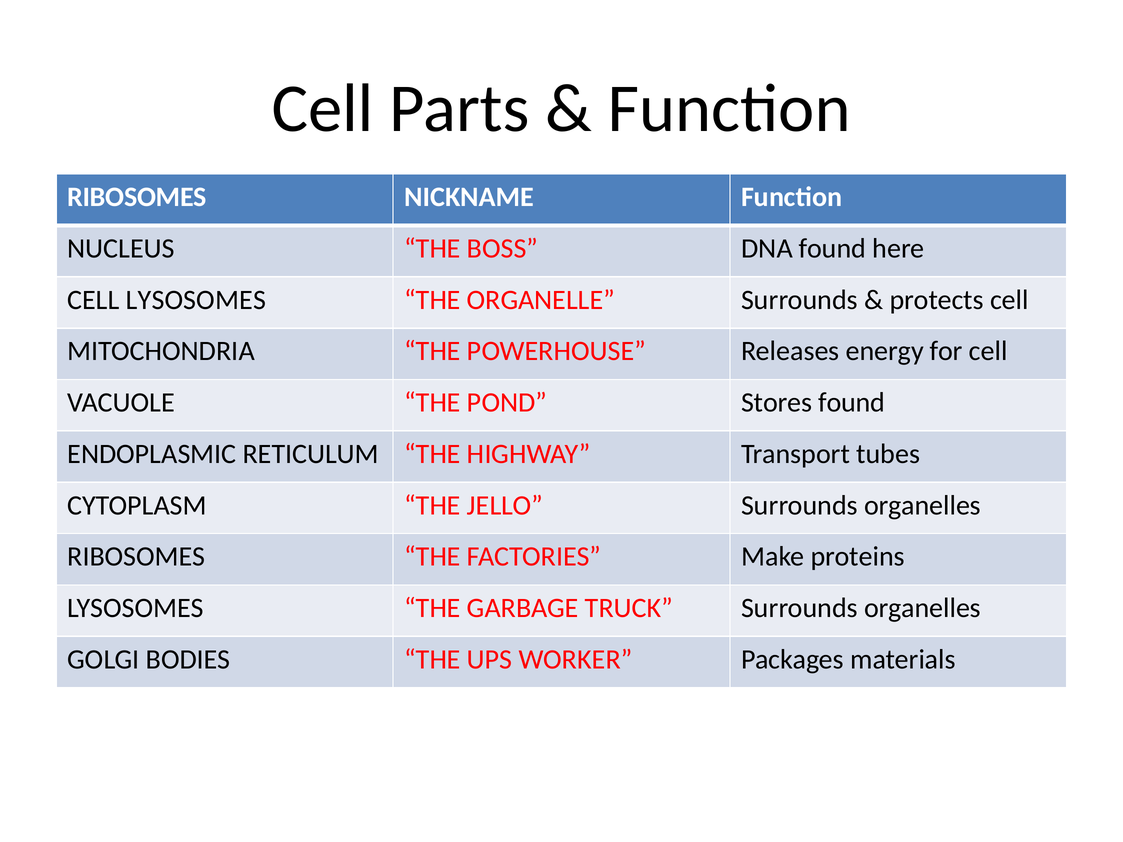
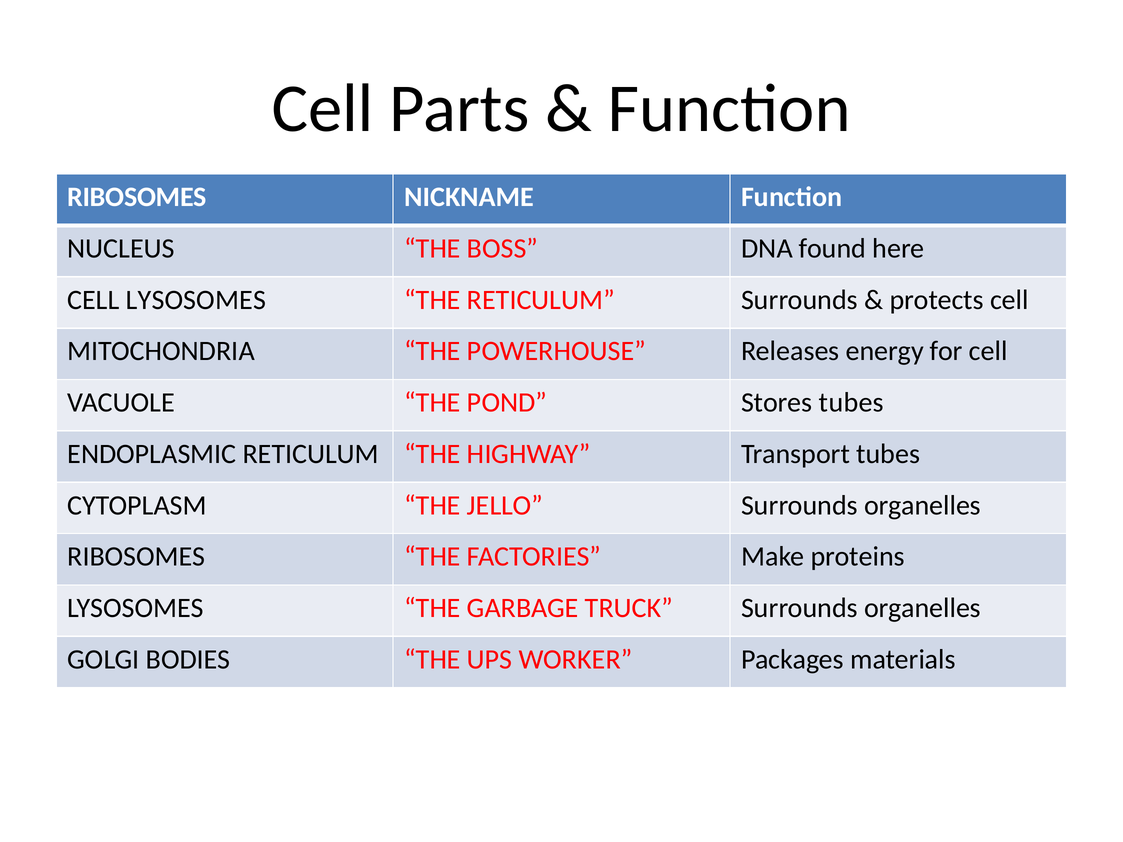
THE ORGANELLE: ORGANELLE -> RETICULUM
Stores found: found -> tubes
